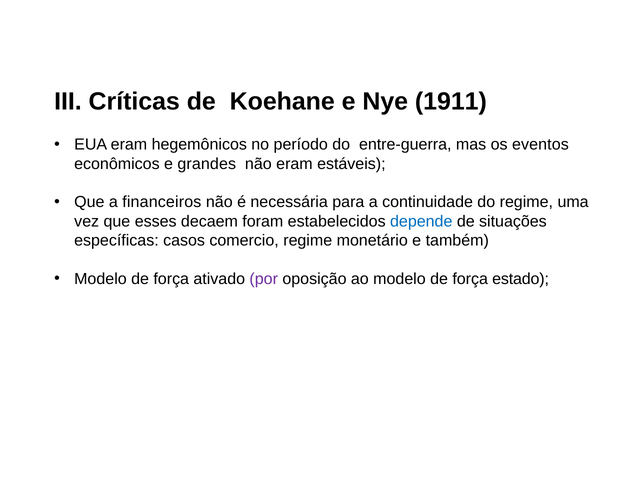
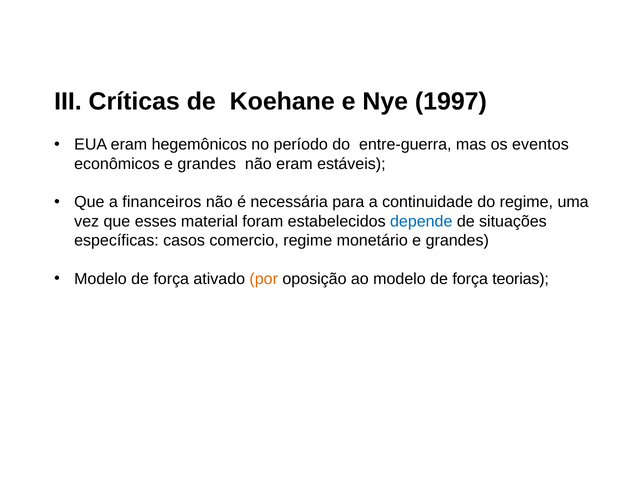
1911: 1911 -> 1997
decaem: decaem -> material
monetário e também: também -> grandes
por colour: purple -> orange
estado: estado -> teorias
